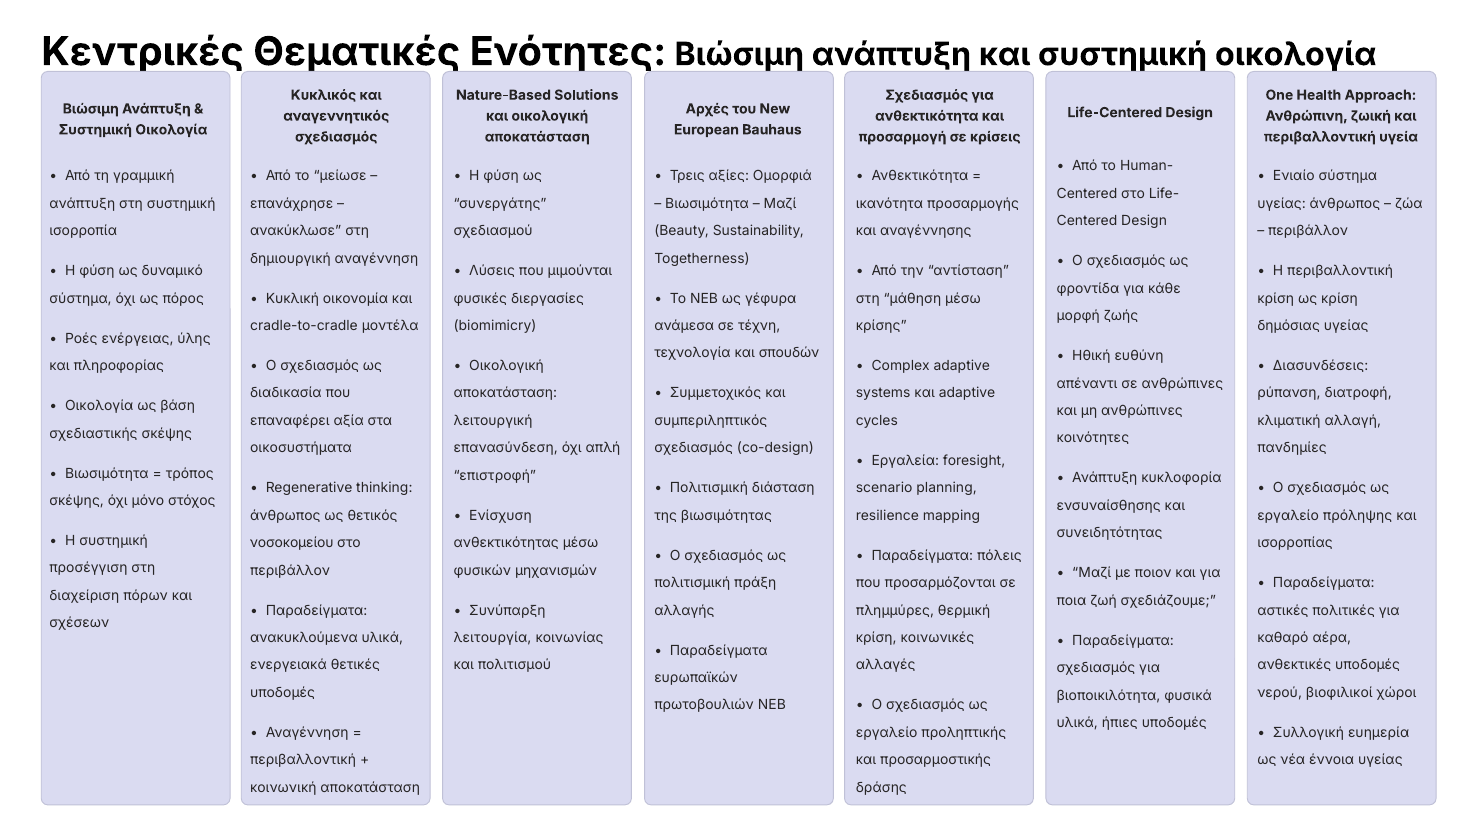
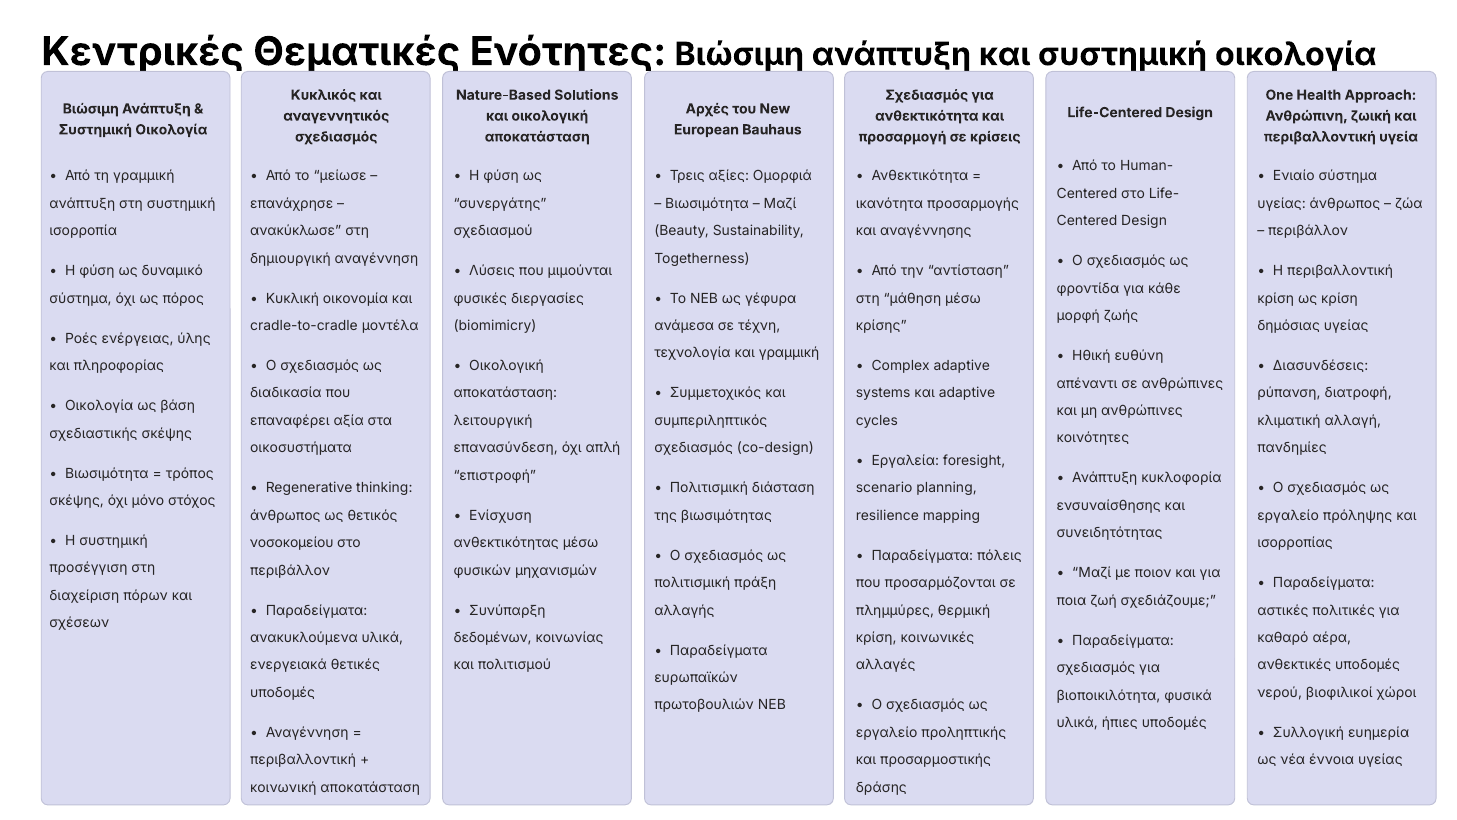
και σπουδών: σπουδών -> γραμμική
λειτουργία: λειτουργία -> δεδομένων
